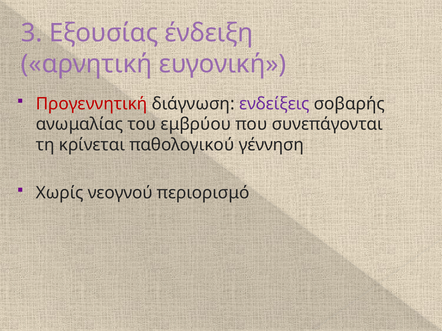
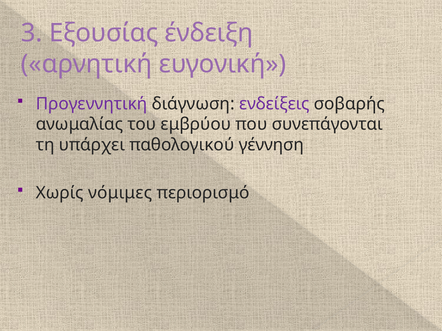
Προγεννητική colour: red -> purple
κρίνεται: κρίνεται -> υπάρχει
νεογνού: νεογνού -> νόμιμες
